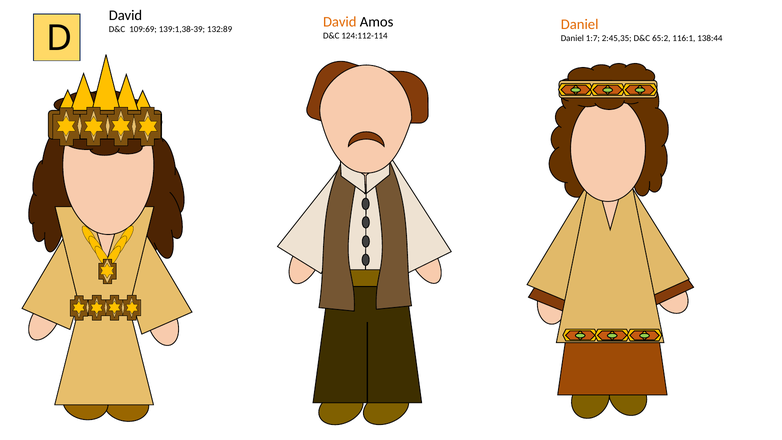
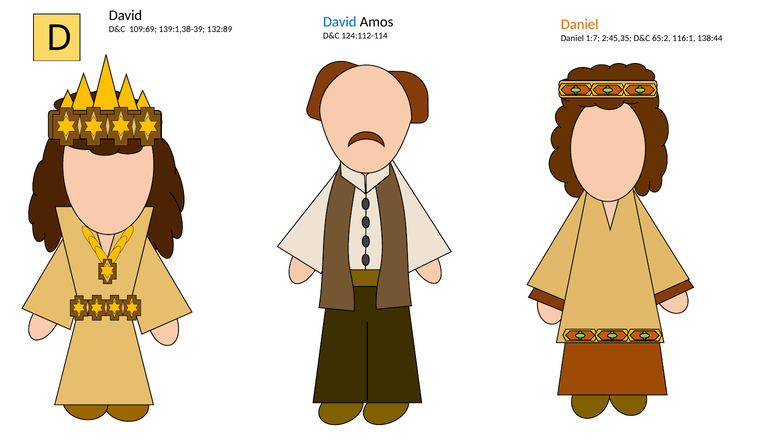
David at (340, 22) colour: orange -> blue
